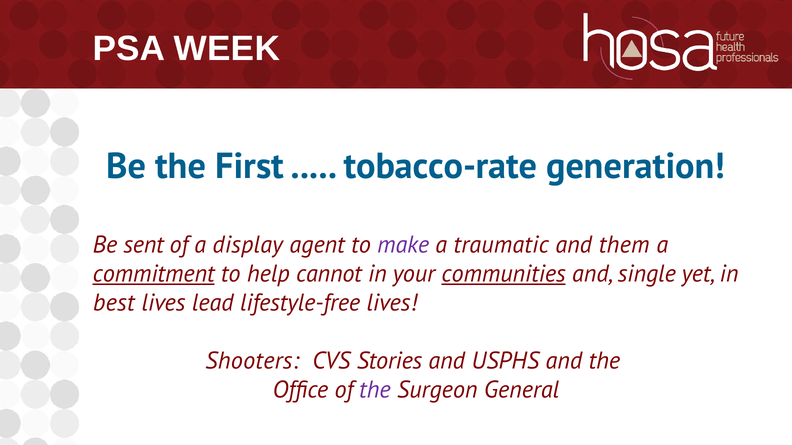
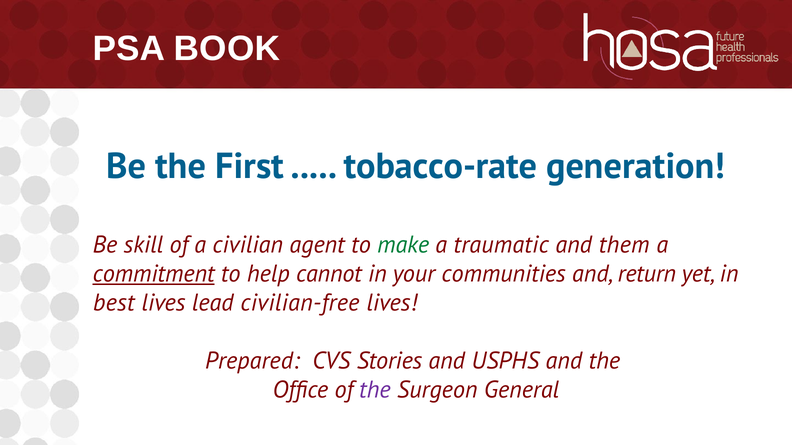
WEEK: WEEK -> BOOK
sent: sent -> skill
display: display -> civilian
make colour: purple -> green
communities underline: present -> none
single: single -> return
lifestyle-free: lifestyle-free -> civilian-free
Shooters: Shooters -> Prepared
